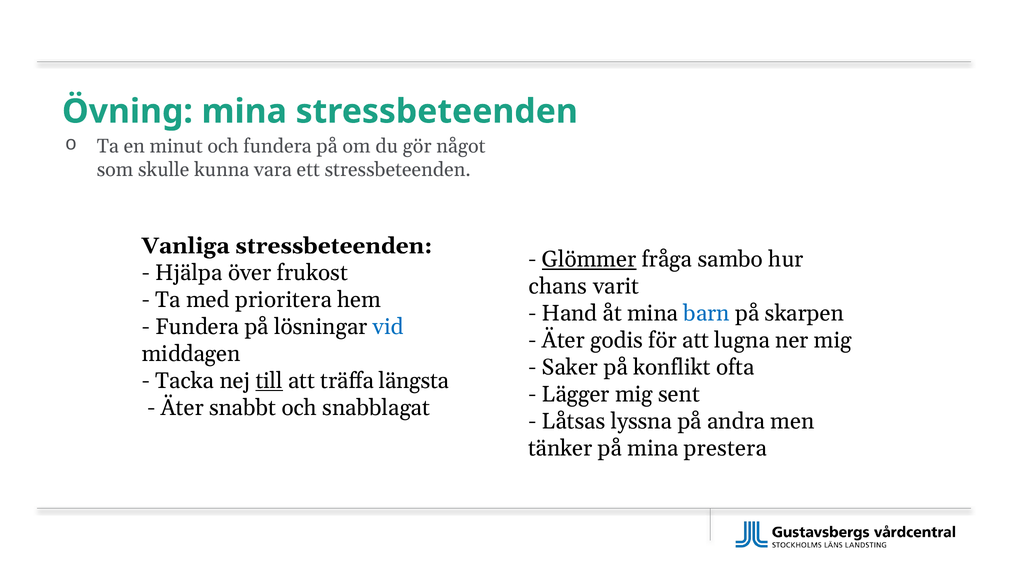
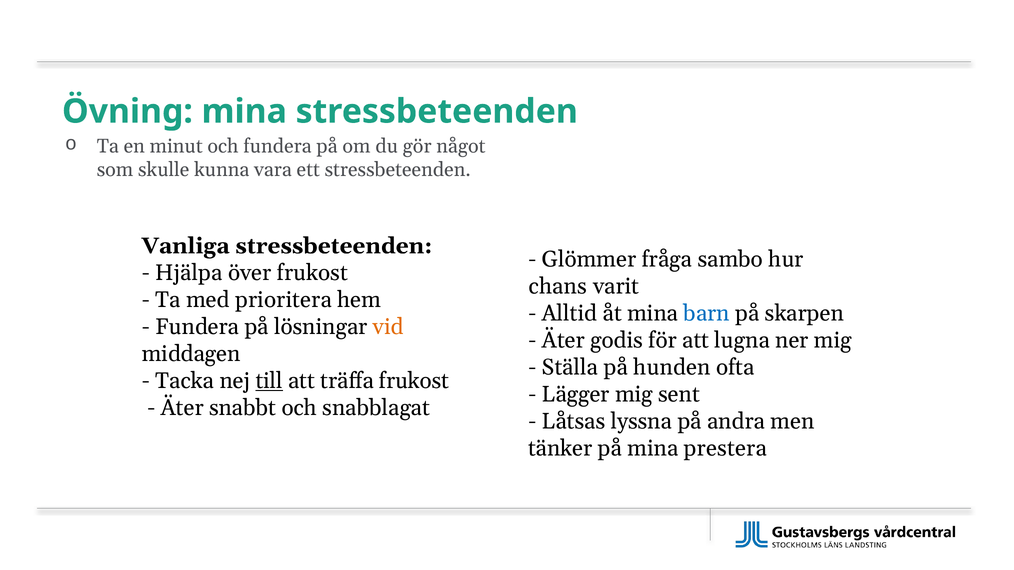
Glömmer underline: present -> none
Hand: Hand -> Alltid
vid colour: blue -> orange
Saker: Saker -> Ställa
konflikt: konflikt -> hunden
träffa längsta: längsta -> frukost
